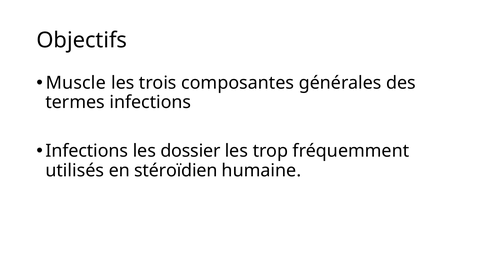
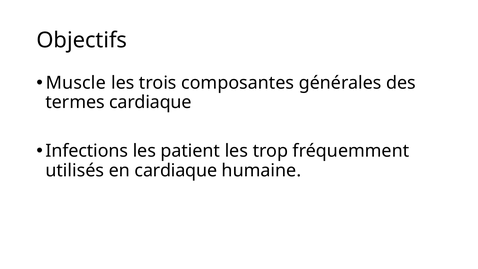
termes infections: infections -> cardiaque
dossier: dossier -> patient
en stéroïdien: stéroïdien -> cardiaque
